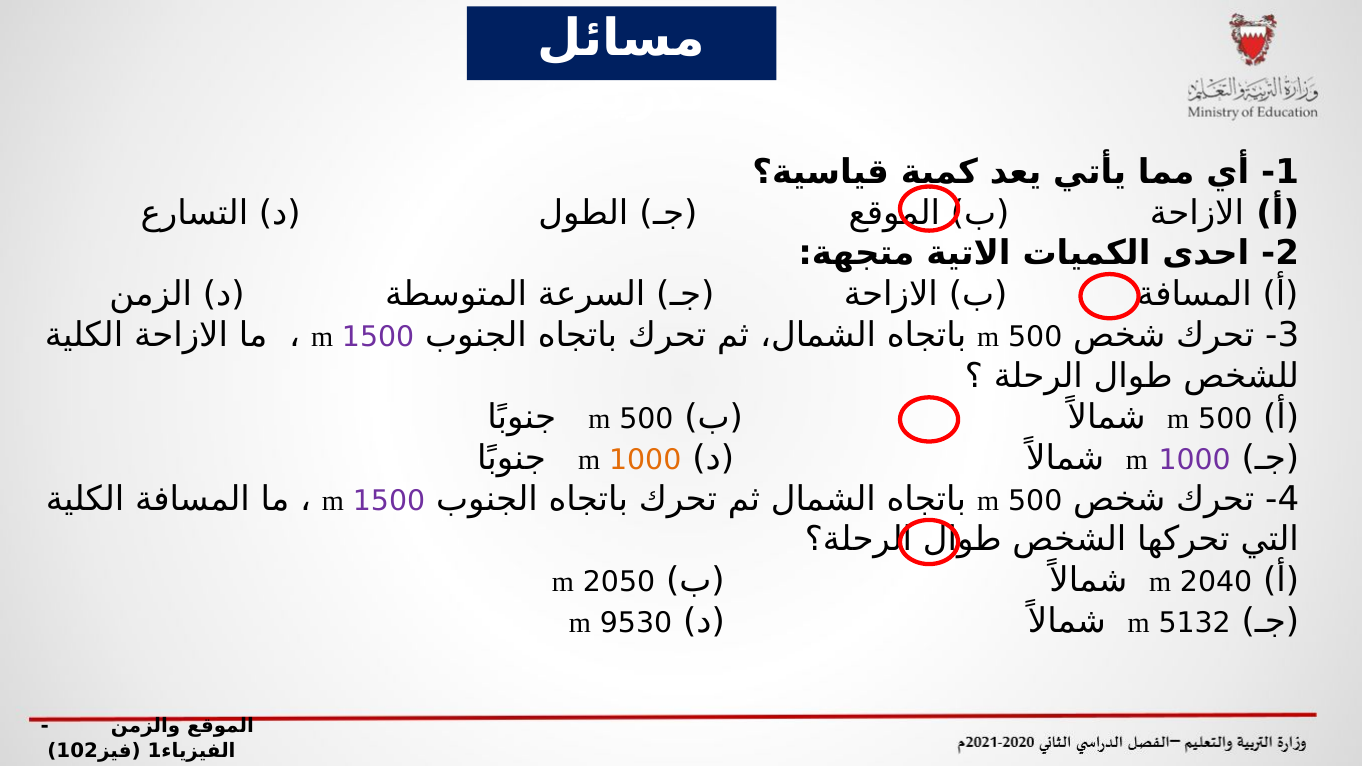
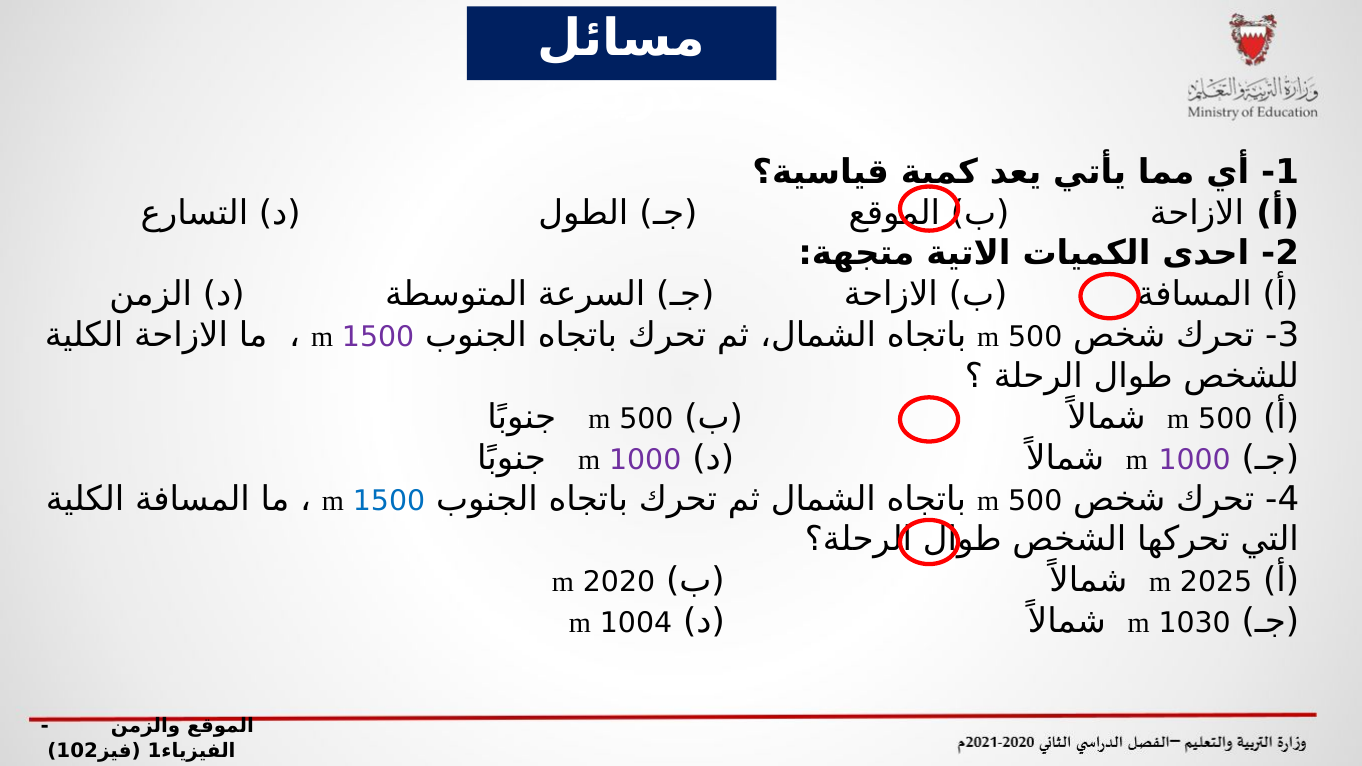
1000 at (645, 460) colour: orange -> purple
1500 at (389, 501) colour: purple -> blue
2050: 2050 -> 2020
2040: 2040 -> 2025
9530: 9530 -> 1004
5132: 5132 -> 1030
